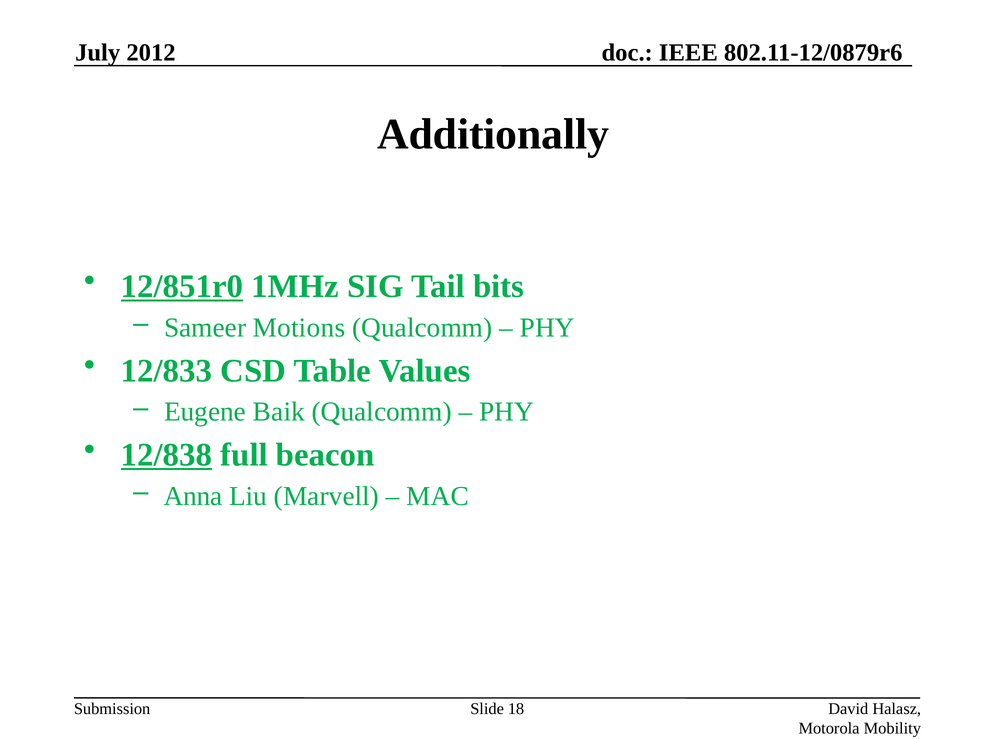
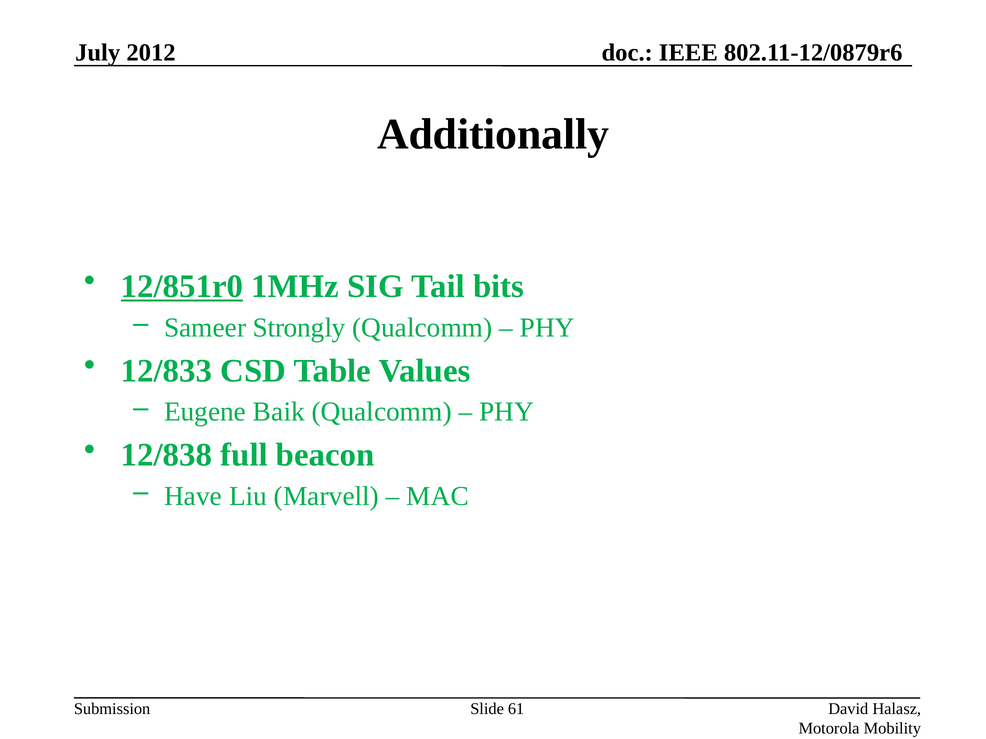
Motions: Motions -> Strongly
12/838 underline: present -> none
Anna: Anna -> Have
18: 18 -> 61
